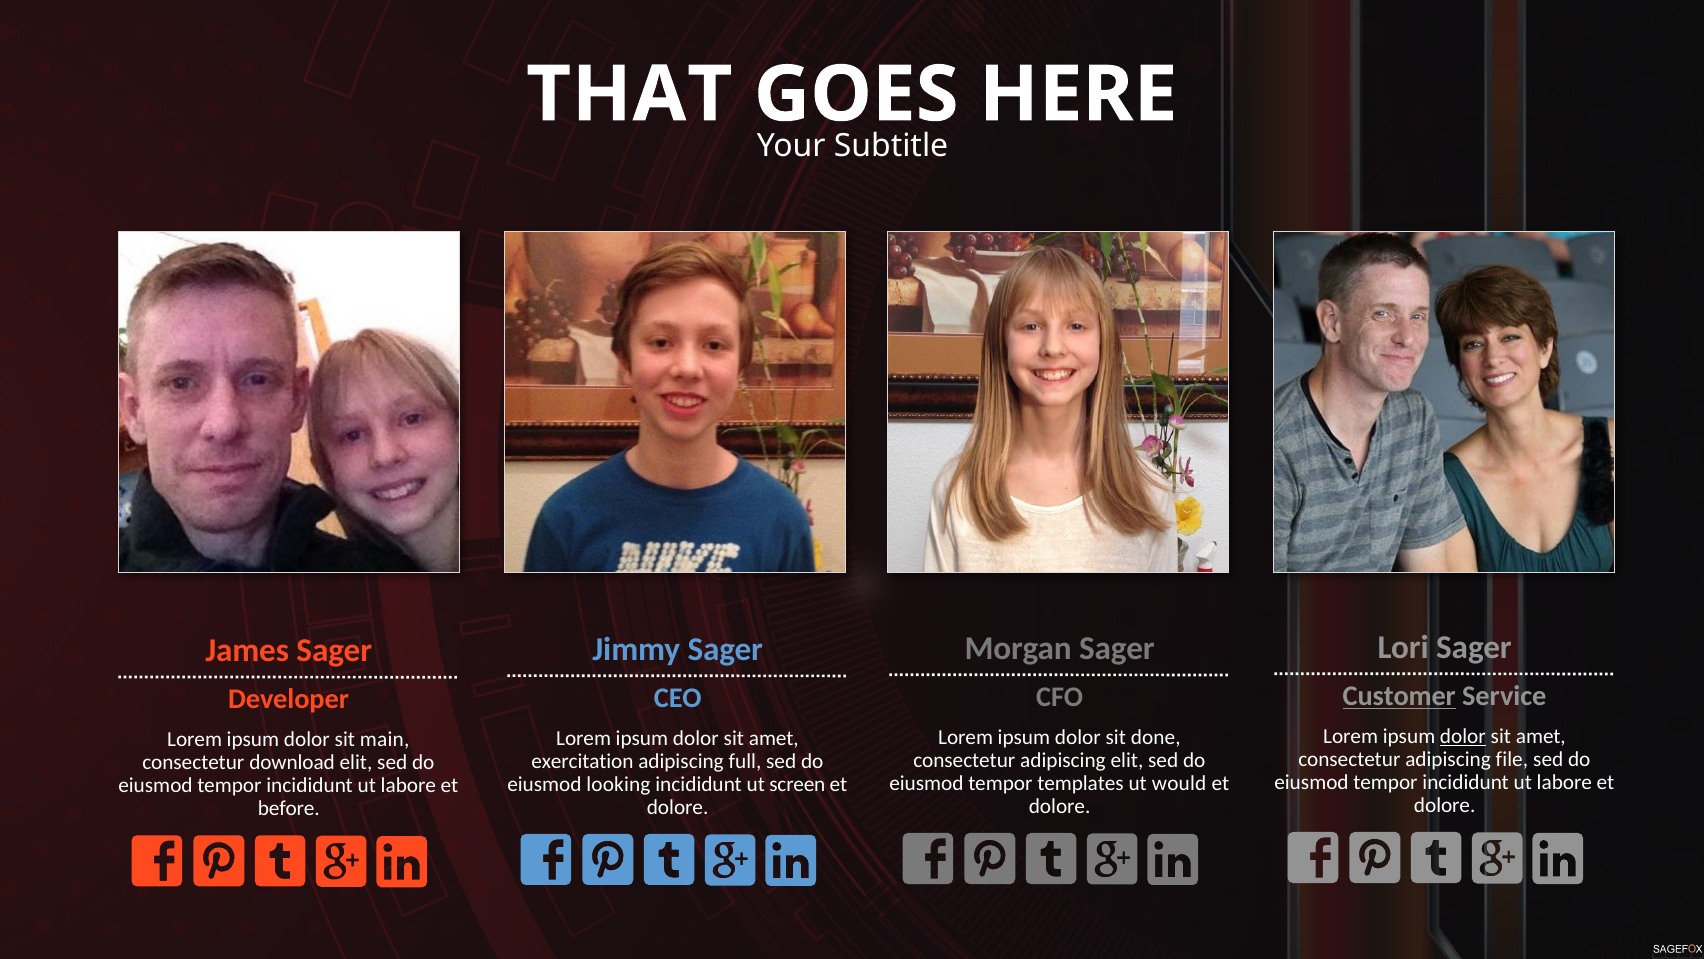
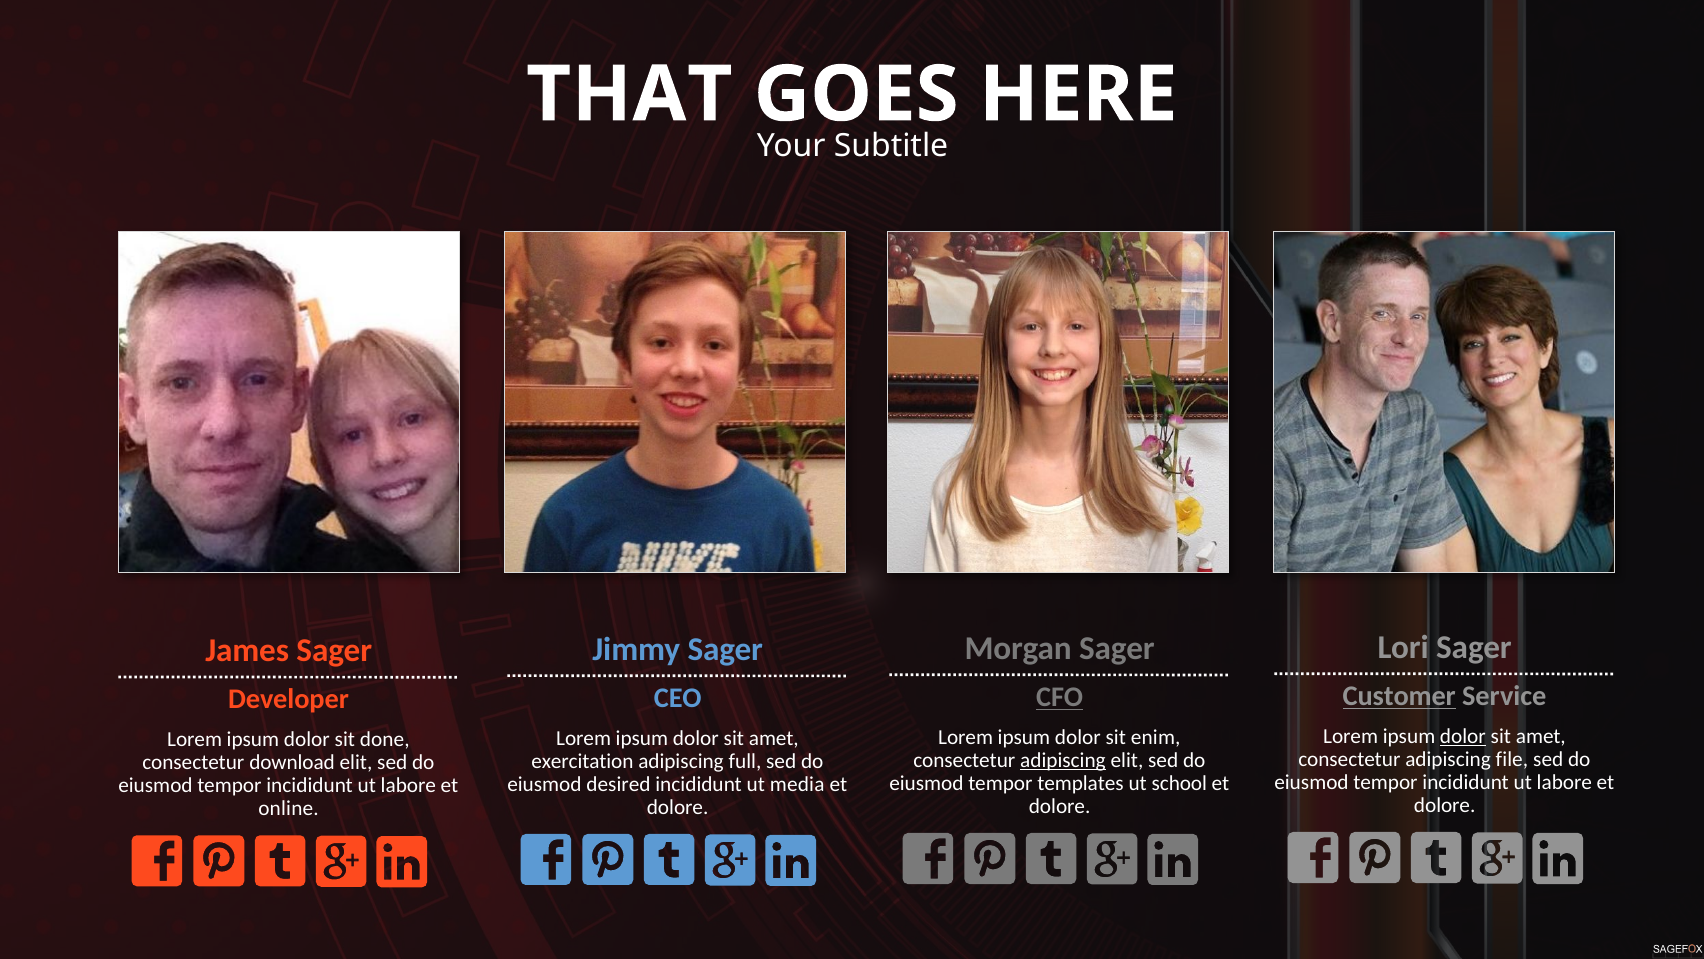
CFO underline: none -> present
done: done -> enim
main: main -> done
adipiscing at (1063, 760) underline: none -> present
would: would -> school
looking: looking -> desired
screen: screen -> media
before: before -> online
